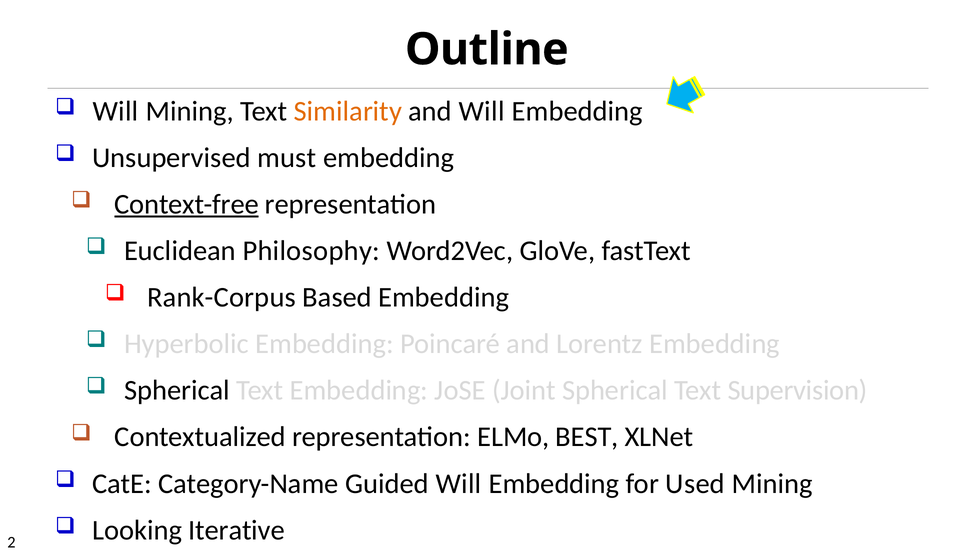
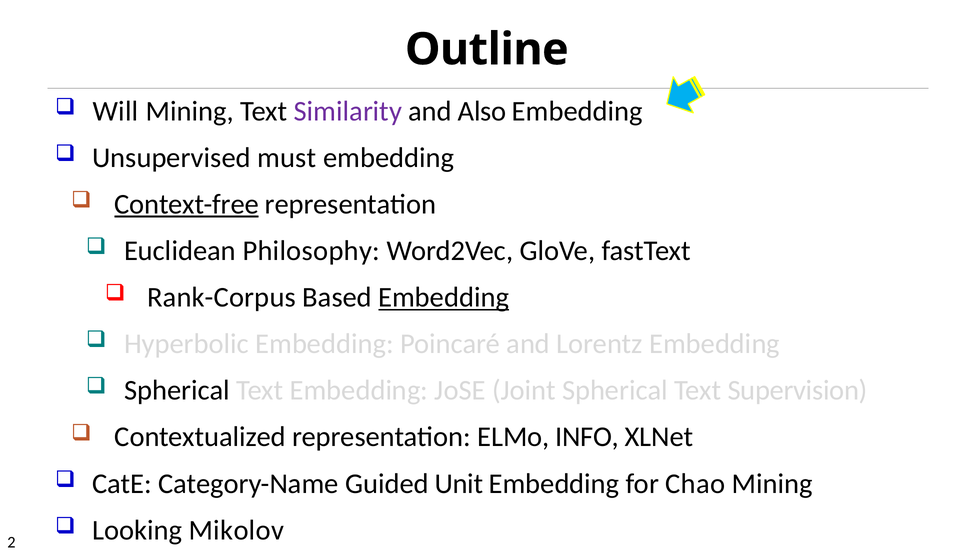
Similarity colour: orange -> purple
and Will: Will -> Also
Embedding at (444, 297) underline: none -> present
BEST: BEST -> INFO
Guided Will: Will -> Unit
Used: Used -> Chao
Iterative: Iterative -> Mikolov
